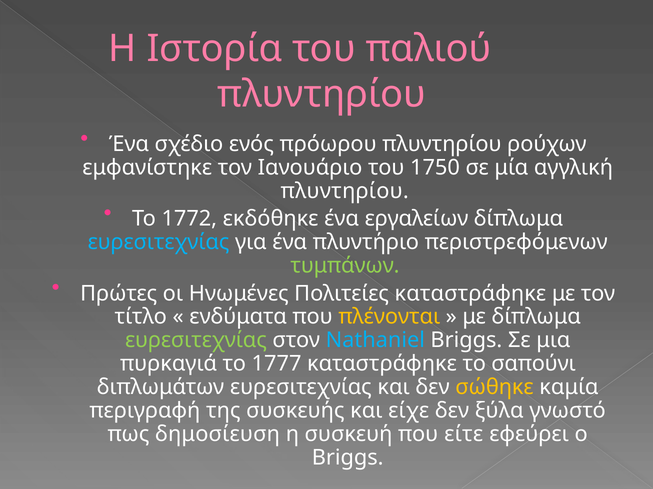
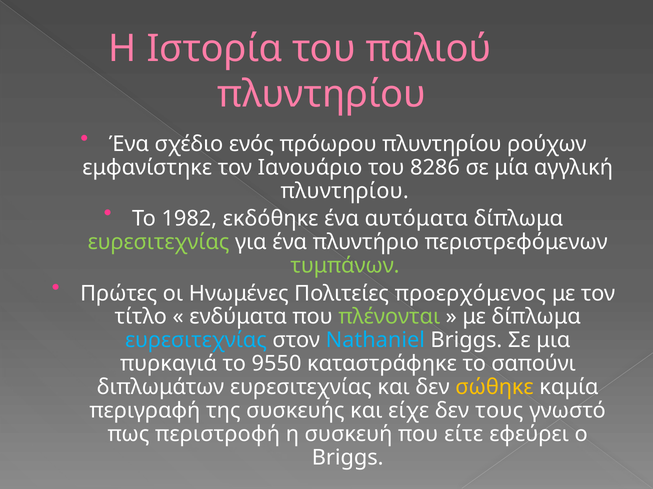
1750: 1750 -> 8286
1772: 1772 -> 1982
εργαλείων: εργαλείων -> αυτόματα
ευρεσιτεχνίας at (159, 243) colour: light blue -> light green
Πολιτείες καταστράφηκε: καταστράφηκε -> προερχόμενος
πλένονται colour: yellow -> light green
ευρεσιτεχνίας at (196, 341) colour: light green -> light blue
1777: 1777 -> 9550
ξύλα: ξύλα -> τους
δημοσίευση: δημοσίευση -> περιστροφή
